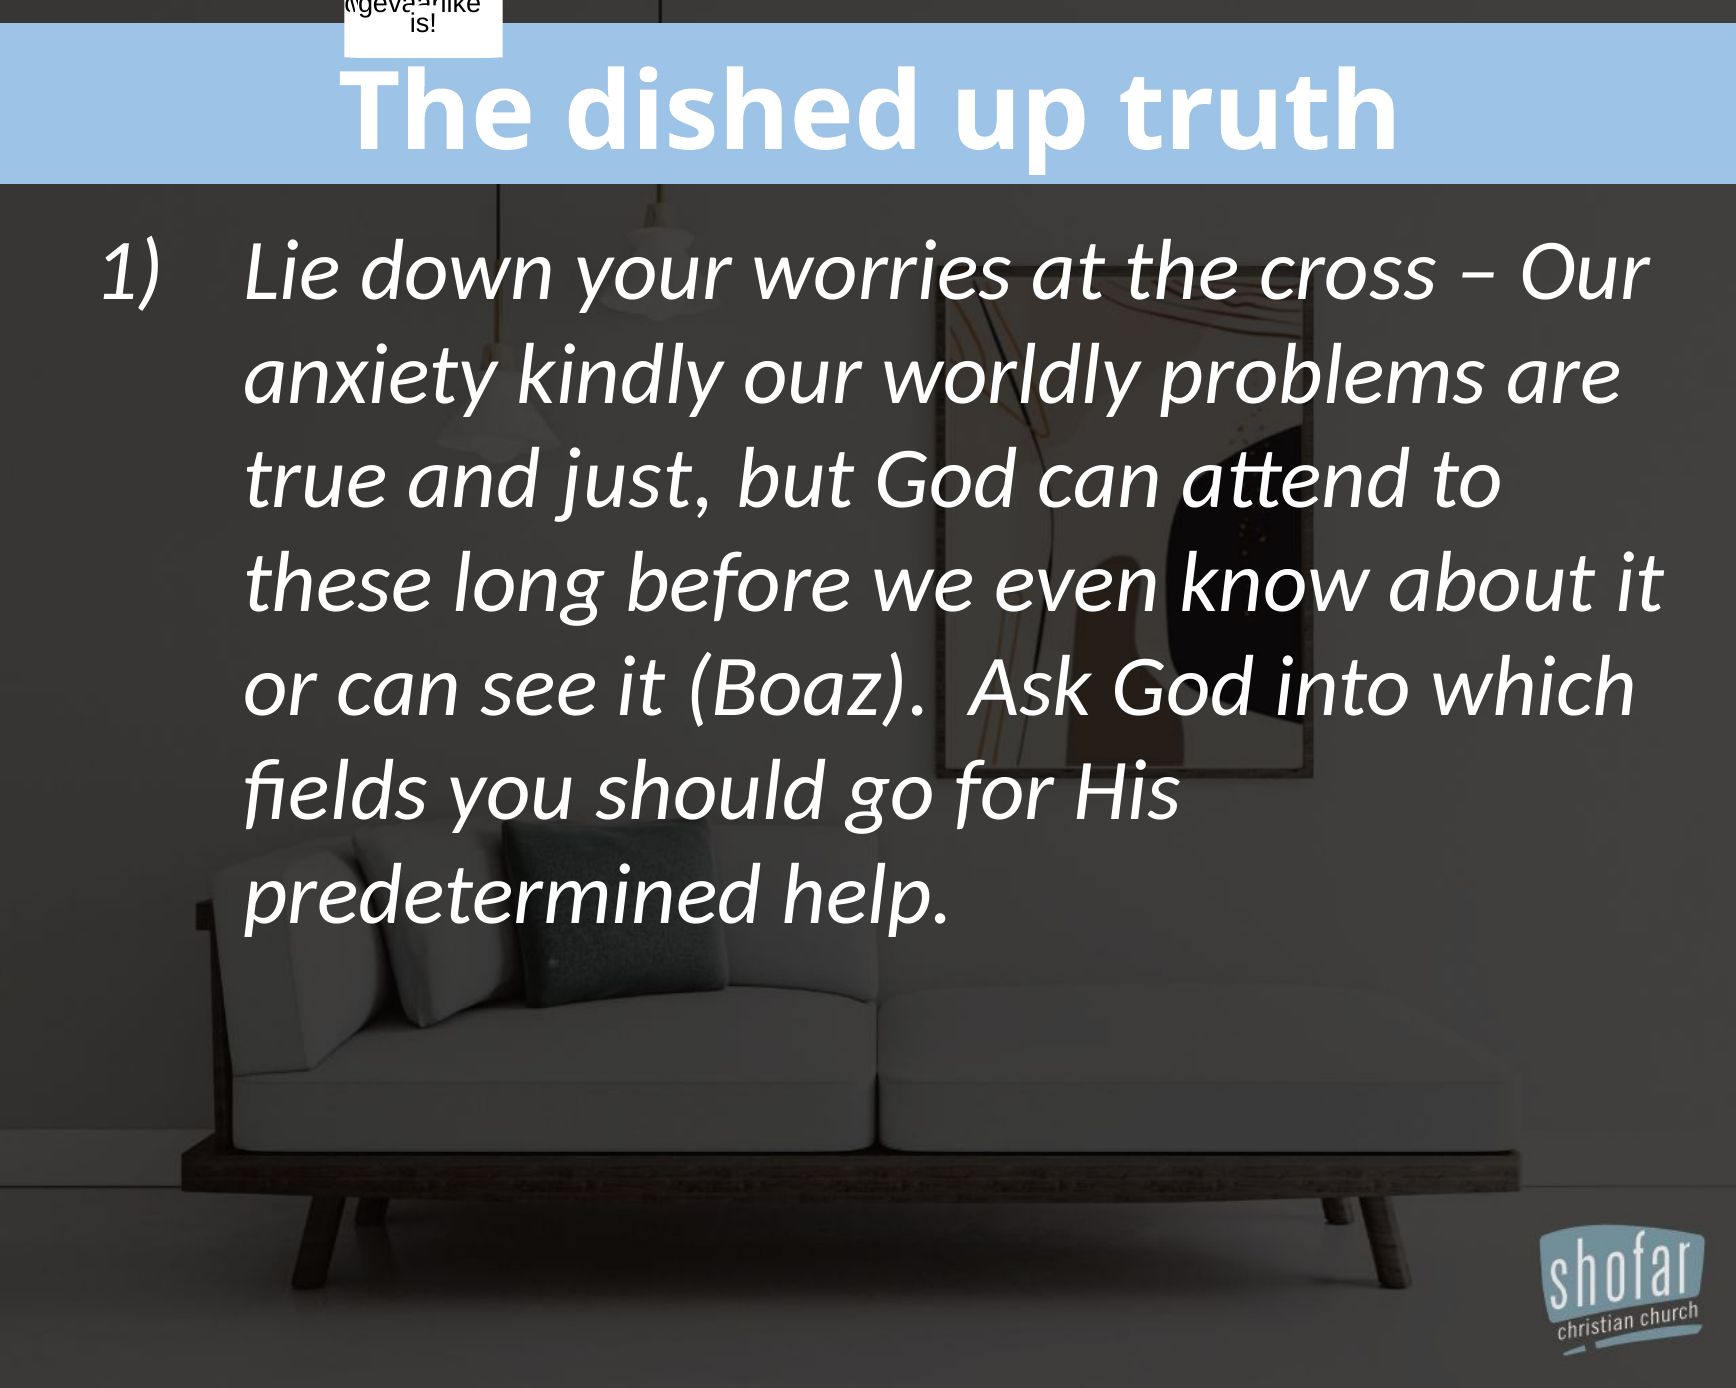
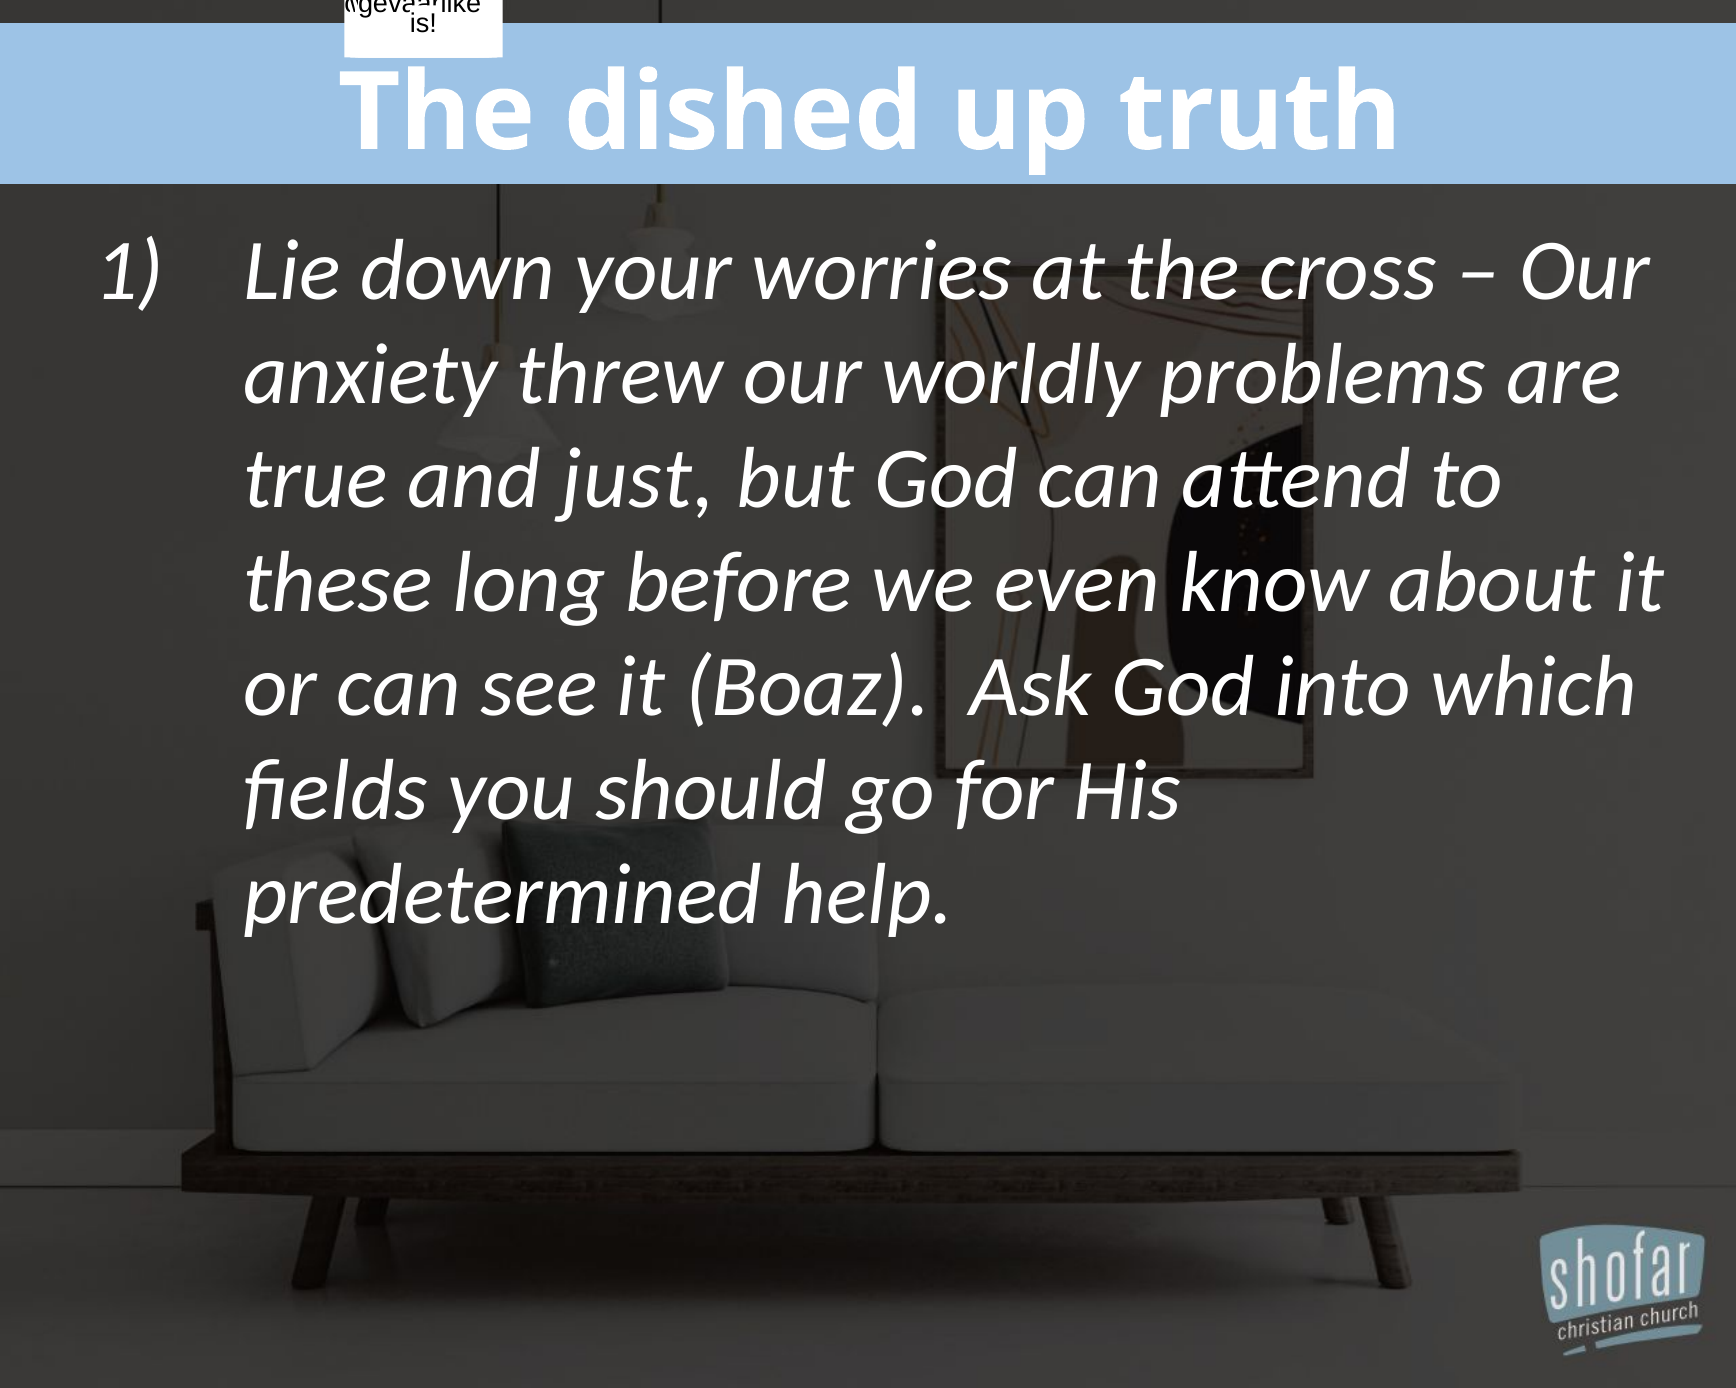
kindly: kindly -> threw
